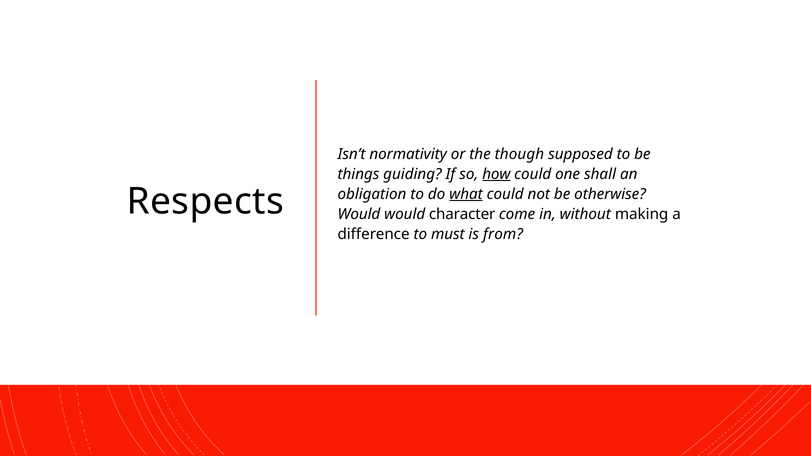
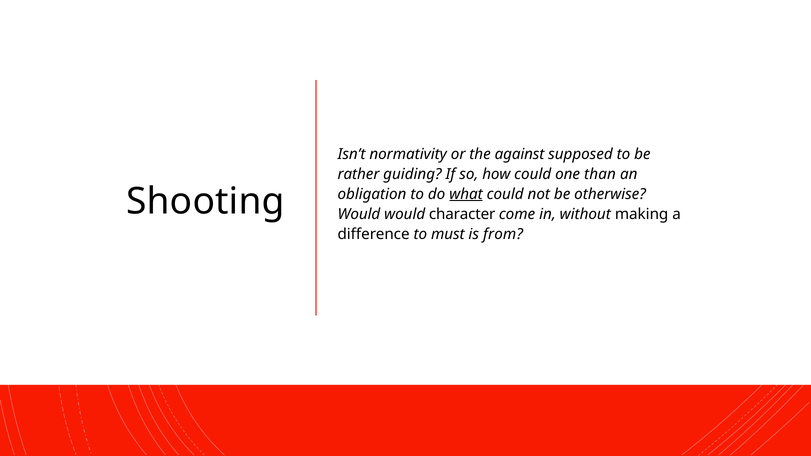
though: though -> against
things: things -> rather
how underline: present -> none
shall: shall -> than
Respects: Respects -> Shooting
